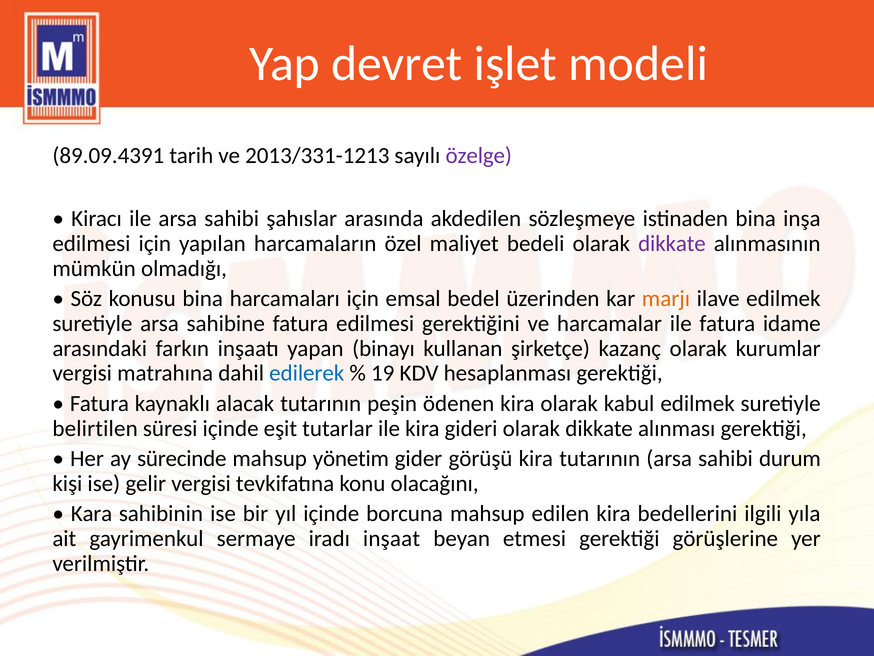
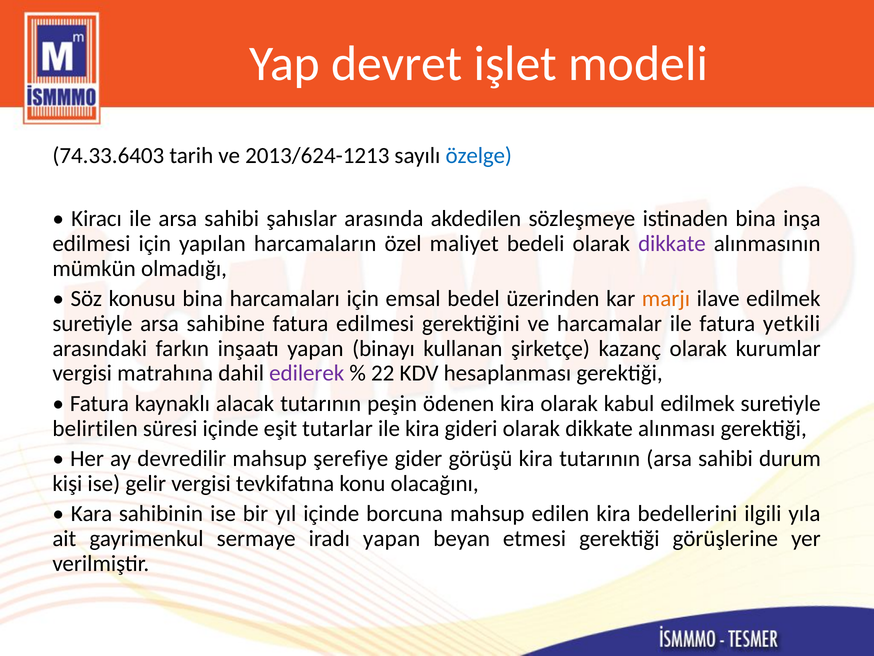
89.09.4391: 89.09.4391 -> 74.33.6403
2013/331-1213: 2013/331-1213 -> 2013/624-1213
özelge colour: purple -> blue
idame: idame -> yetkili
edilerek colour: blue -> purple
19: 19 -> 22
sürecinde: sürecinde -> devredilir
yönetim: yönetim -> şerefiye
iradı inşaat: inşaat -> yapan
